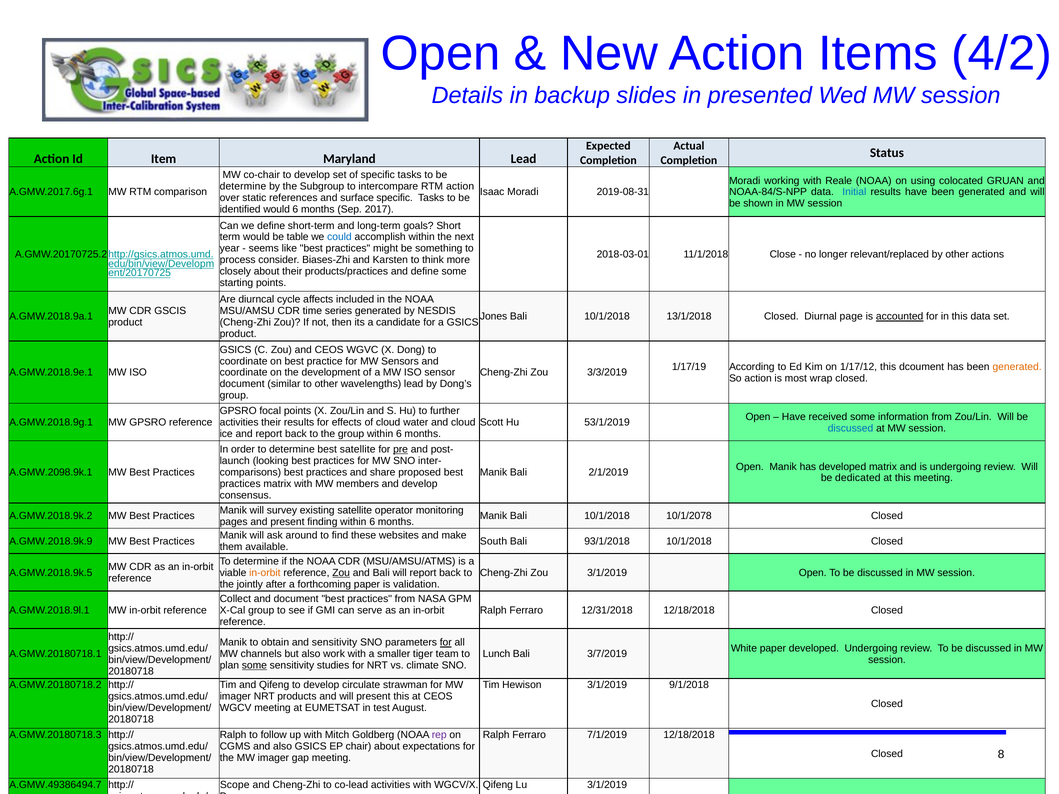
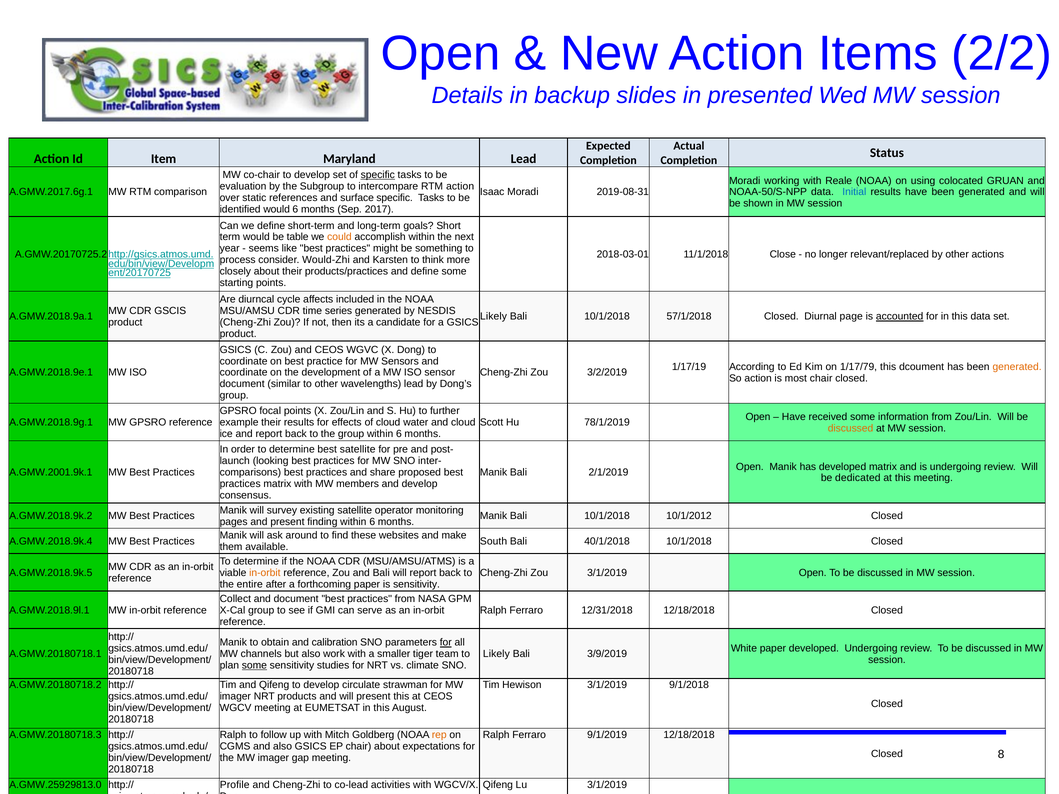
4/2: 4/2 -> 2/2
specific at (378, 175) underline: none -> present
determine at (243, 186): determine -> evaluation
NOAA-84/S-NPP: NOAA-84/S-NPP -> NOAA-50/S-NPP
could colour: blue -> orange
Biases-Zhi: Biases-Zhi -> Would-Zhi
Jones at (494, 317): Jones -> Likely
13/1/2018: 13/1/2018 -> 57/1/2018
1/17/12: 1/17/12 -> 1/17/79
3/3/2019: 3/3/2019 -> 3/2/2019
most wrap: wrap -> chair
activities at (239, 423): activities -> example
53/1/2019: 53/1/2019 -> 78/1/2019
discussed at (851, 428) colour: blue -> orange
pre underline: present -> none
A.GMW.2098.9k.1: A.GMW.2098.9k.1 -> A.GMW.2001.9k.1
10/1/2078: 10/1/2078 -> 10/1/2012
A.GMW.2018.9k.9: A.GMW.2018.9k.9 -> A.GMW.2018.9k.4
93/1/2018: 93/1/2018 -> 40/1/2018
Zou at (341, 573) underline: present -> none
jointly: jointly -> entire
is validation: validation -> sensitivity
and sensitivity: sensitivity -> calibration
Lunch at (496, 654): Lunch -> Likely
3/7/2019: 3/7/2019 -> 3/9/2019
EUMETSAT in test: test -> this
rep colour: purple -> orange
7/1/2019: 7/1/2019 -> 9/1/2019
A.GMW.49386494.7: A.GMW.49386494.7 -> A.GMW.25929813.0
Scope: Scope -> Profile
